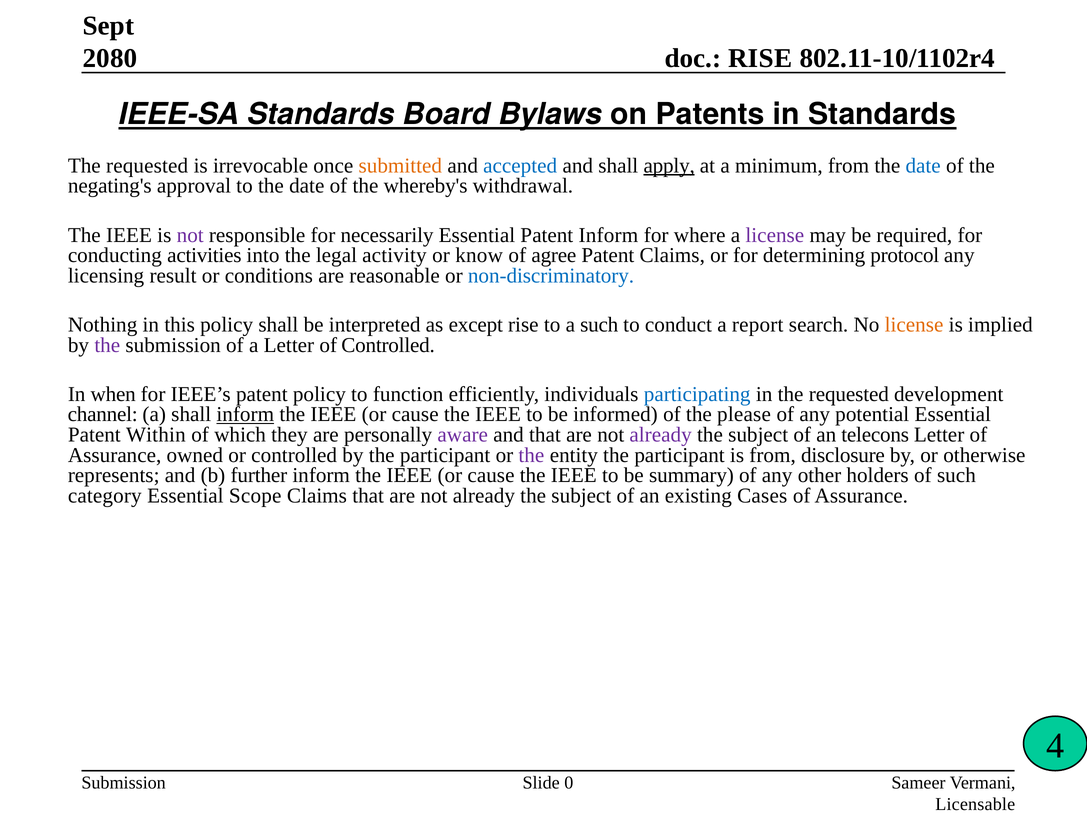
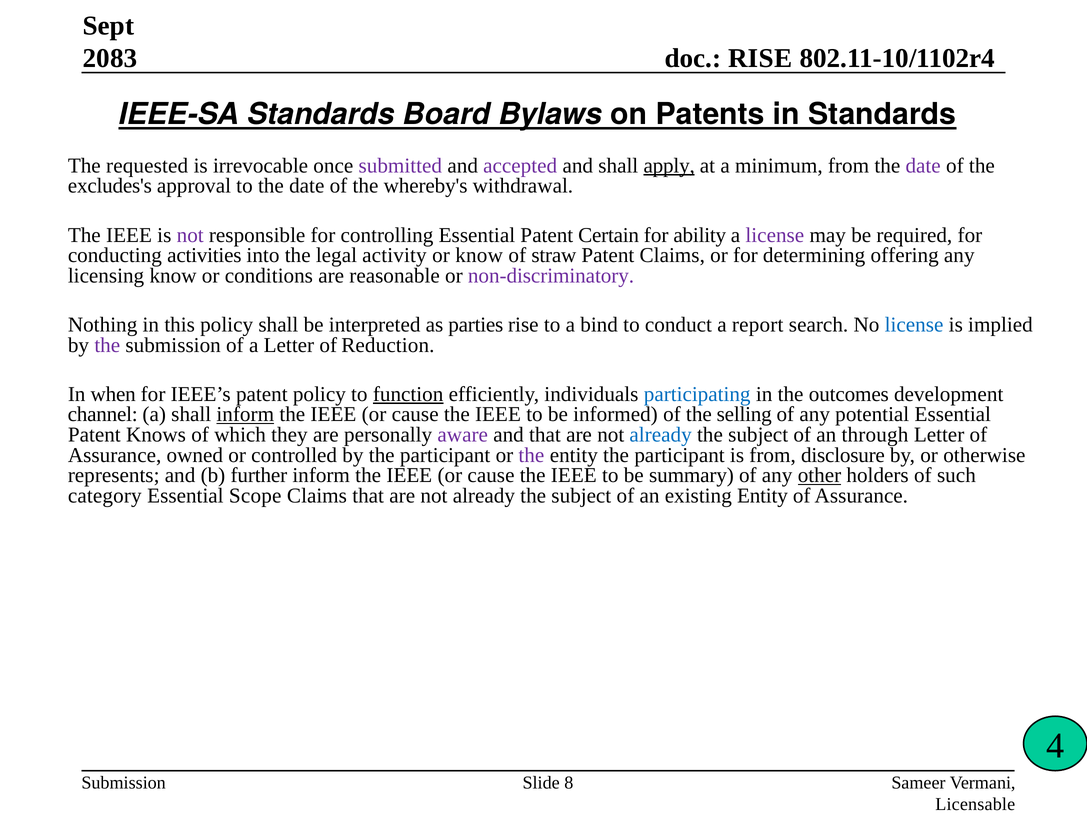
2080: 2080 -> 2083
submitted colour: orange -> purple
accepted colour: blue -> purple
date at (923, 166) colour: blue -> purple
negating's: negating's -> excludes's
necessarily: necessarily -> controlling
Patent Inform: Inform -> Certain
where: where -> ability
agree: agree -> straw
protocol: protocol -> offering
licensing result: result -> know
non-discriminatory colour: blue -> purple
except: except -> parties
a such: such -> bind
license at (914, 324) colour: orange -> blue
of Controlled: Controlled -> Reduction
function underline: none -> present
in the requested: requested -> outcomes
please: please -> selling
Within: Within -> Knows
already at (661, 434) colour: purple -> blue
telecons: telecons -> through
other underline: none -> present
existing Cases: Cases -> Entity
0: 0 -> 8
